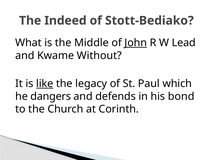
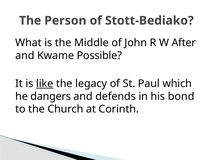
Indeed: Indeed -> Person
John underline: present -> none
Lead: Lead -> After
Without: Without -> Possible
